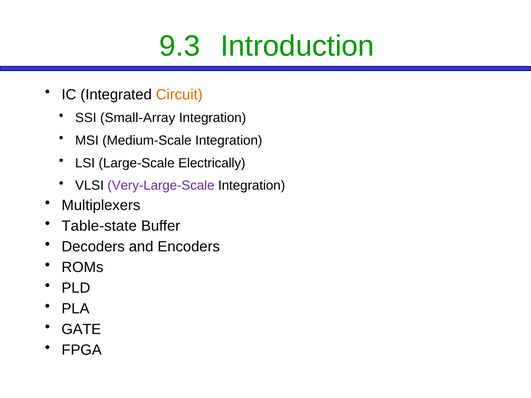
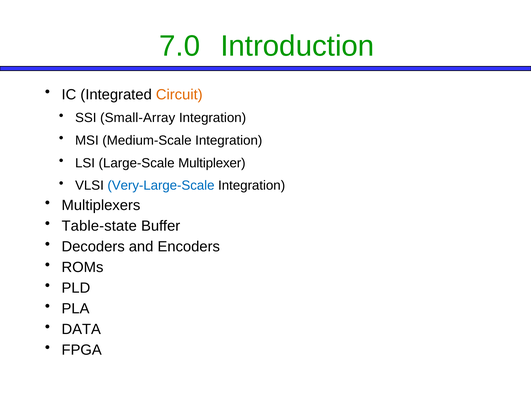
9.3: 9.3 -> 7.0
Electrically: Electrically -> Multiplexer
Very-Large-Scale colour: purple -> blue
GATE: GATE -> DATA
